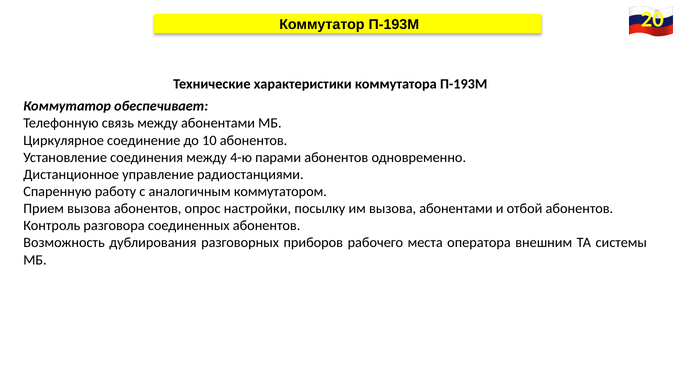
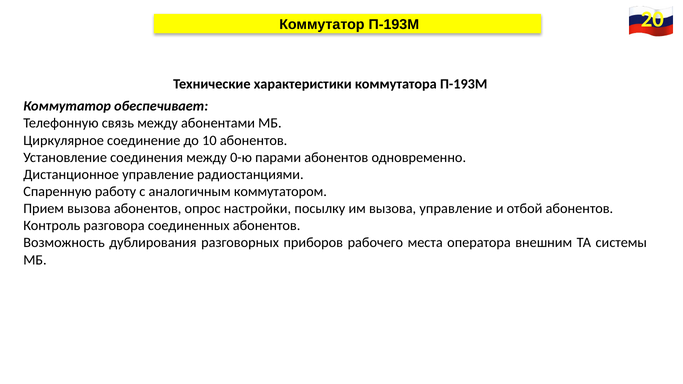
4-ю: 4-ю -> 0-ю
вызова абонентами: абонентами -> управление
